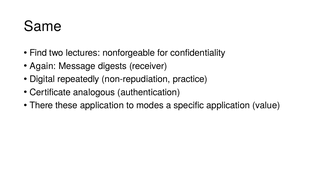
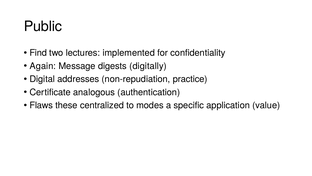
Same: Same -> Public
nonforgeable: nonforgeable -> implemented
receiver: receiver -> digitally
repeatedly: repeatedly -> addresses
There: There -> Flaws
these application: application -> centralized
